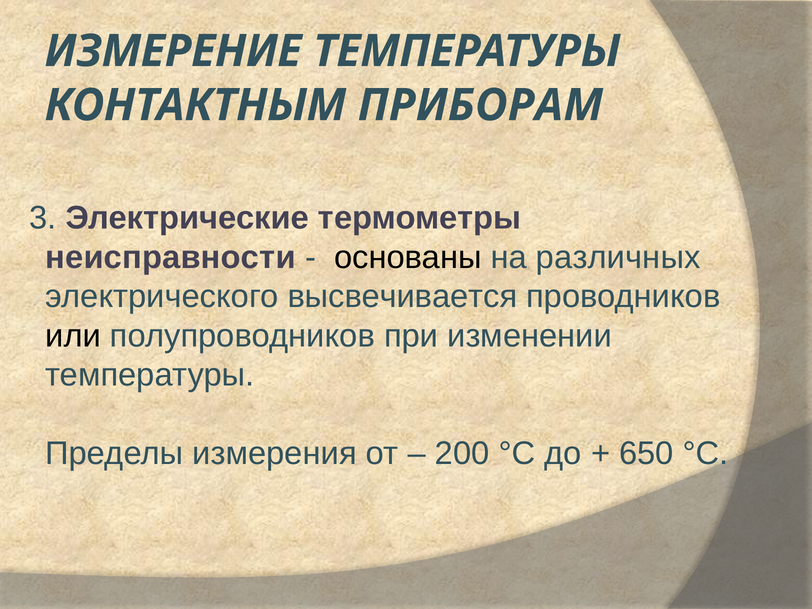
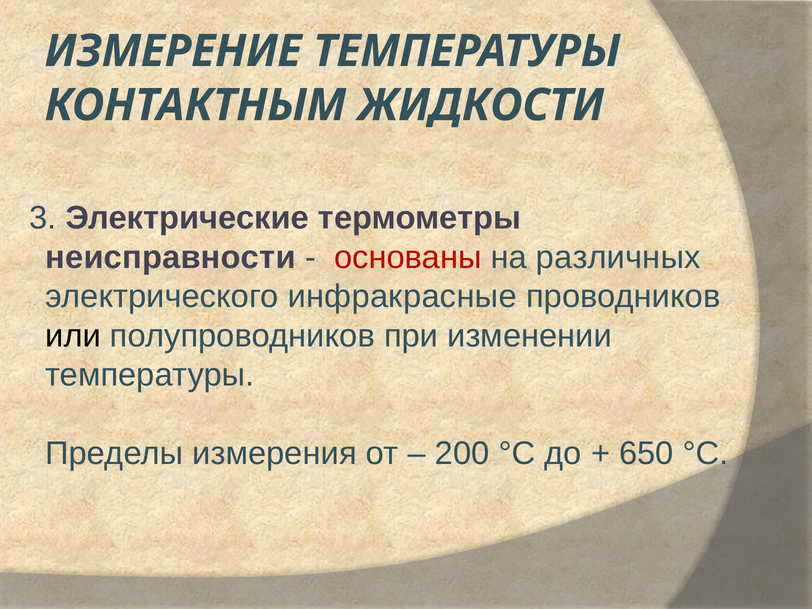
ПРИБОРАМ: ПРИБОРАМ -> ЖИДКОСТИ
основаны colour: black -> red
высвечивается: высвечивается -> инфракрасные
